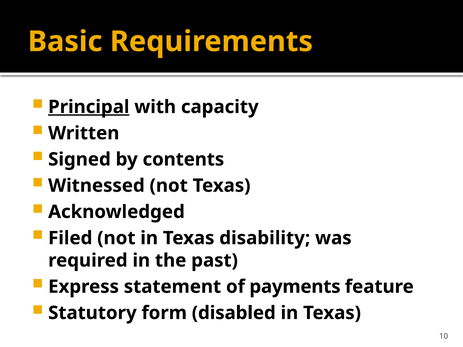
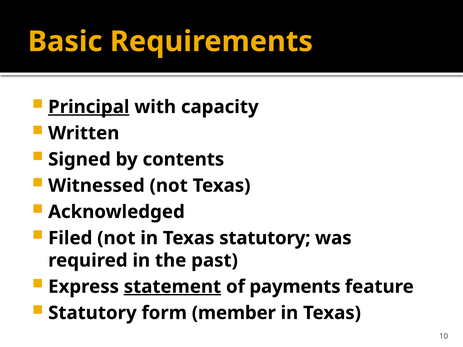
Texas disability: disability -> statutory
statement underline: none -> present
disabled: disabled -> member
